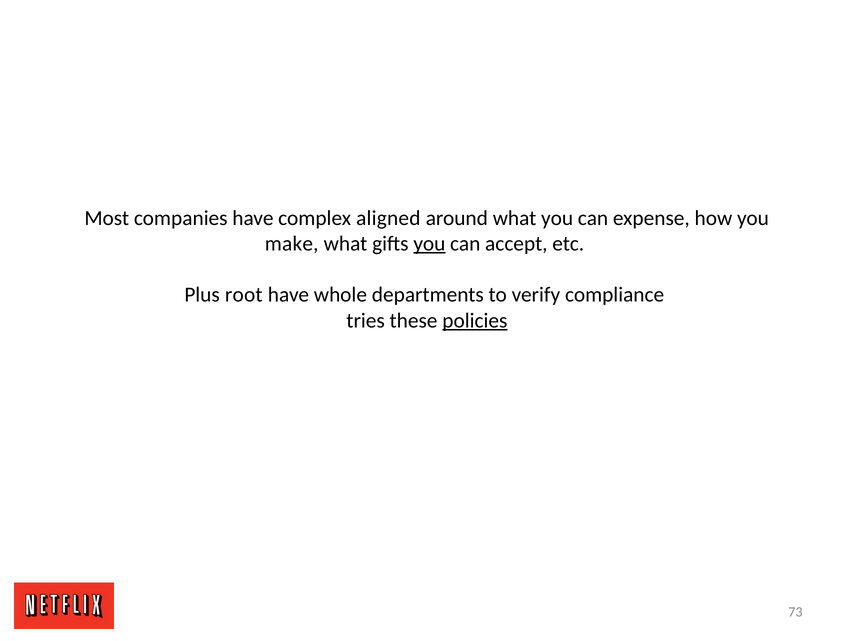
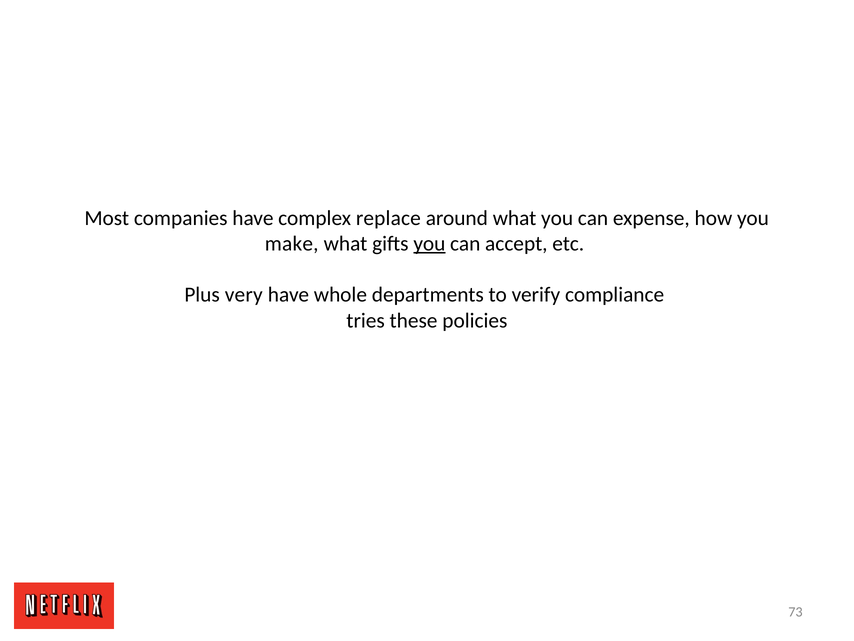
aligned: aligned -> replace
root: root -> very
policies underline: present -> none
